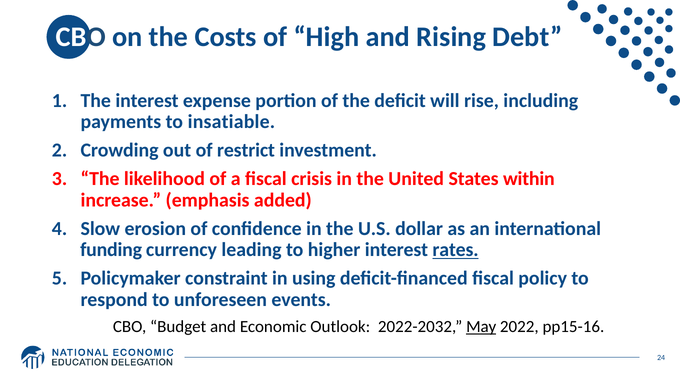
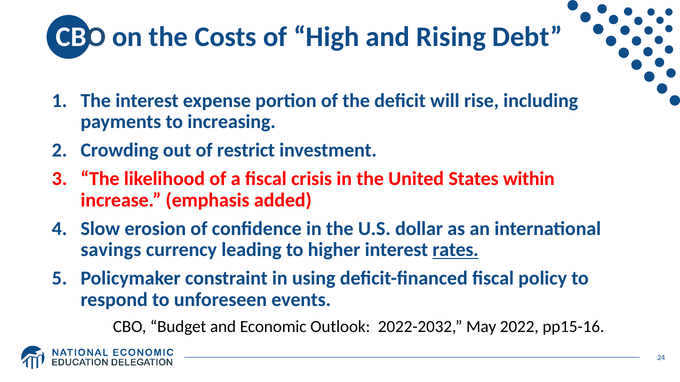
insatiable: insatiable -> increasing
funding: funding -> savings
May underline: present -> none
